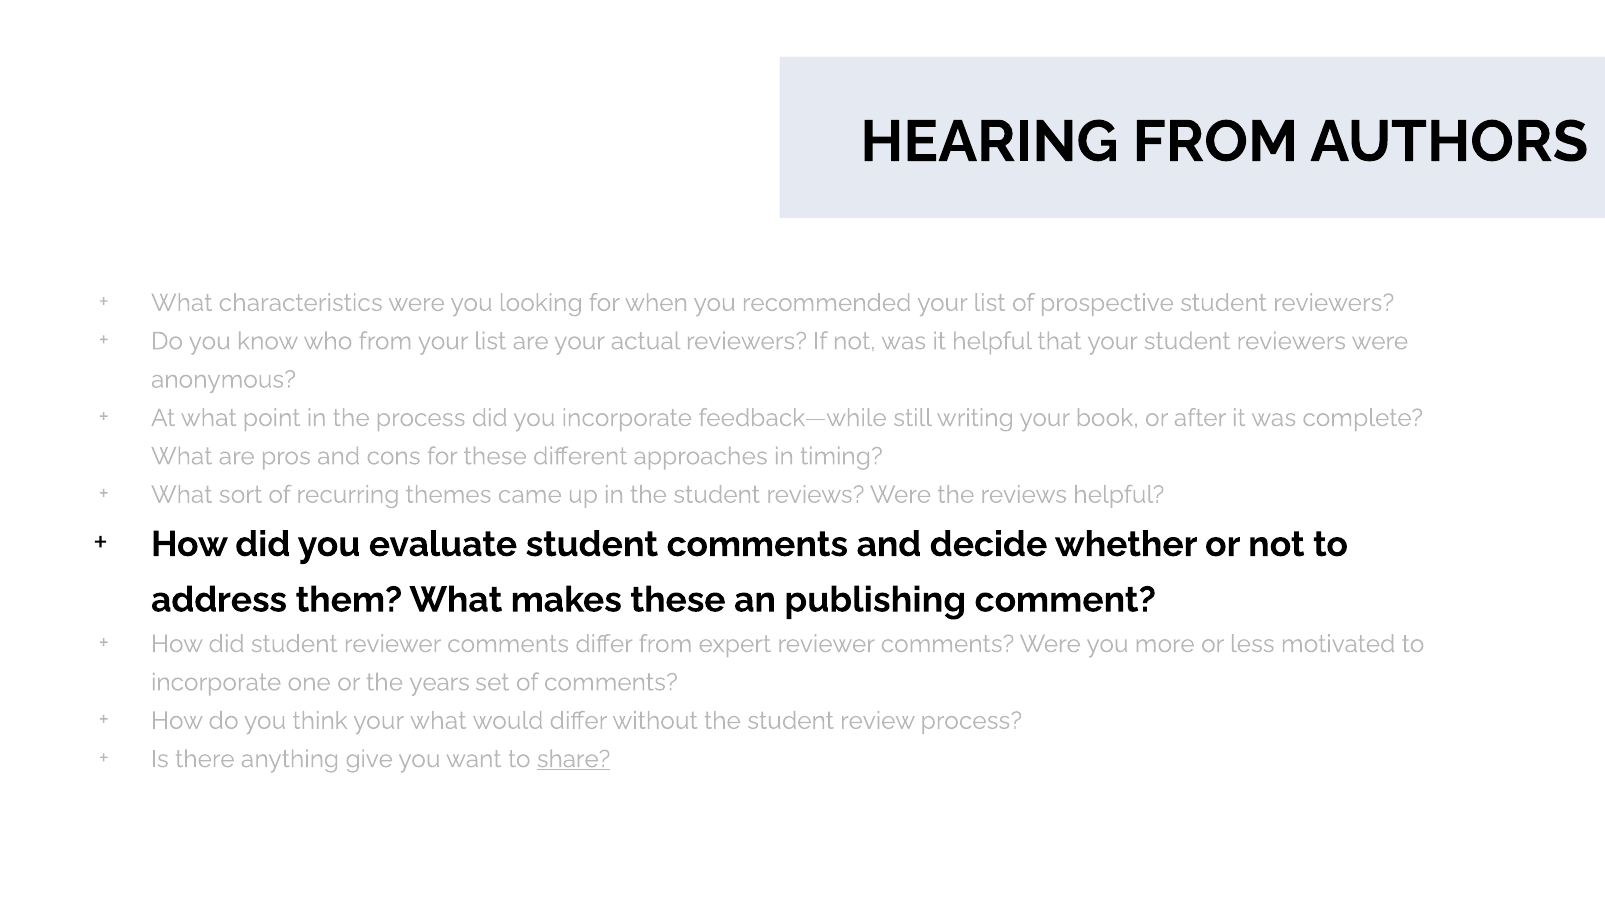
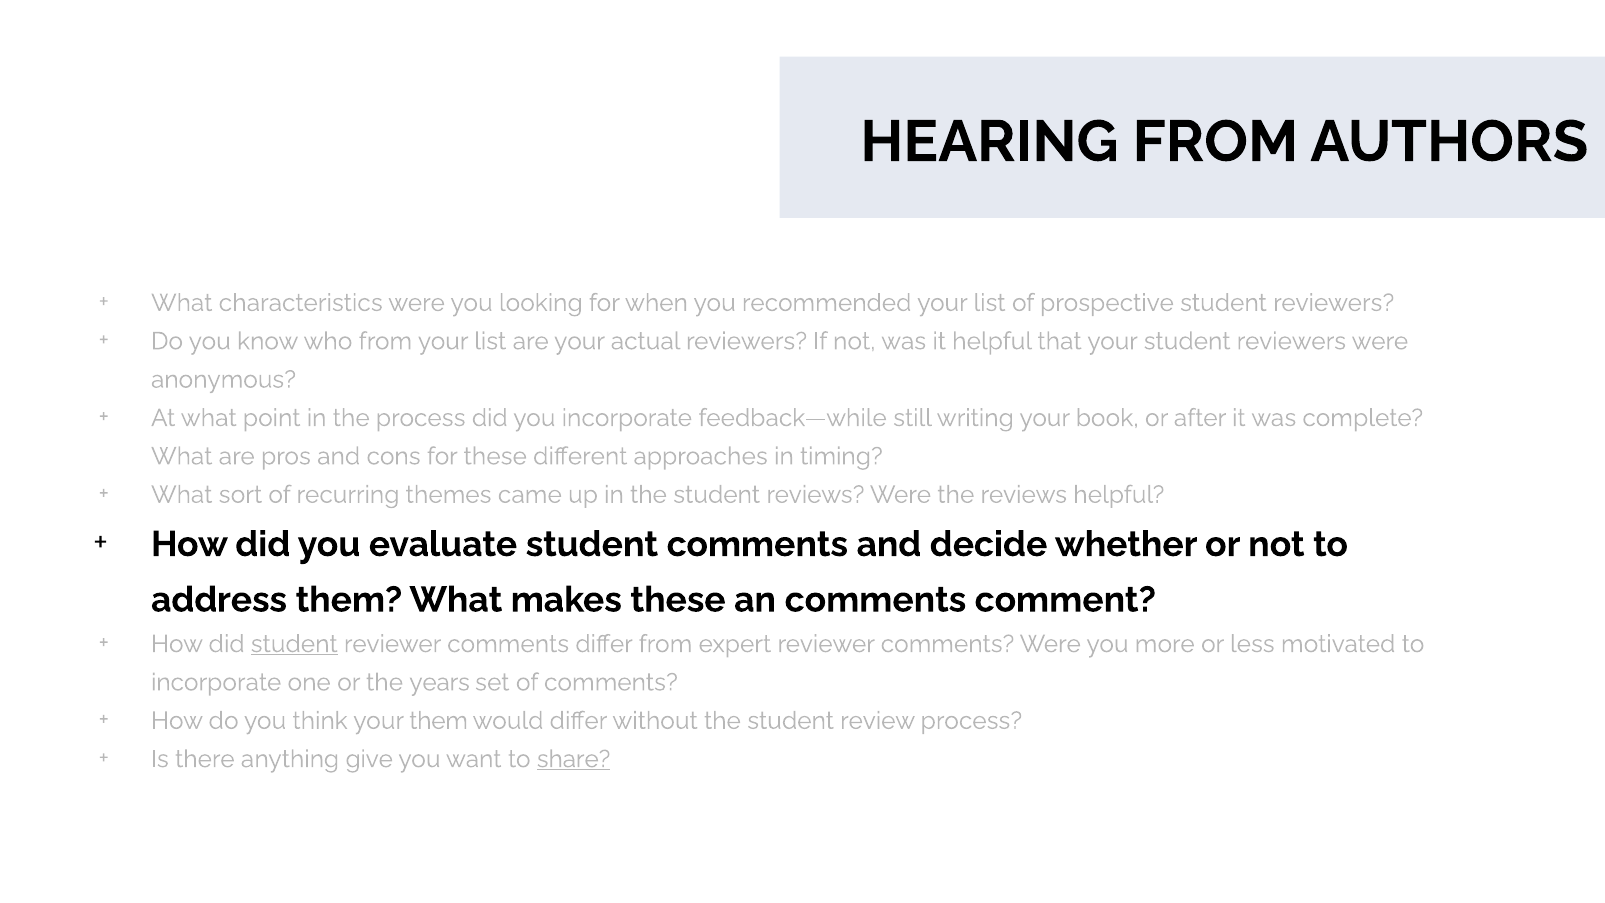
an publishing: publishing -> comments
student at (294, 644) underline: none -> present
your what: what -> them
